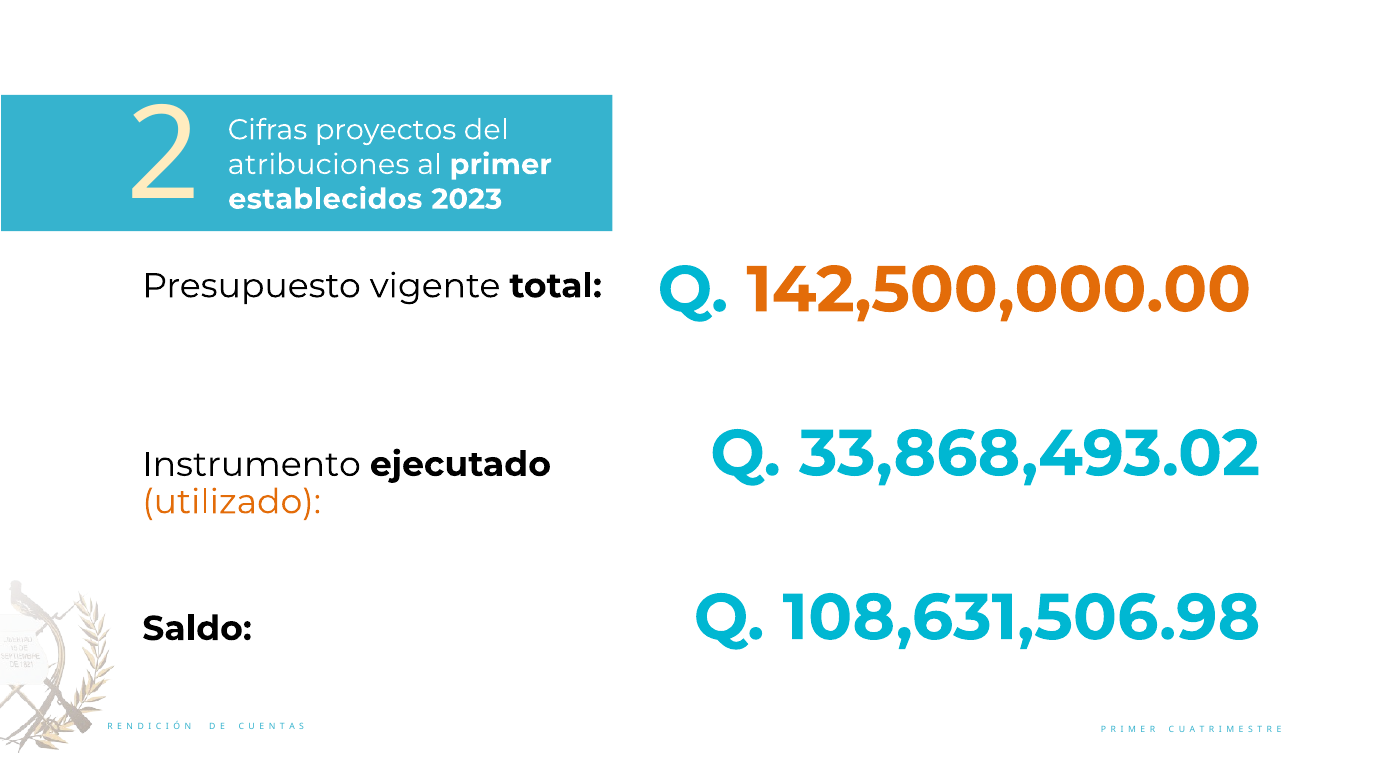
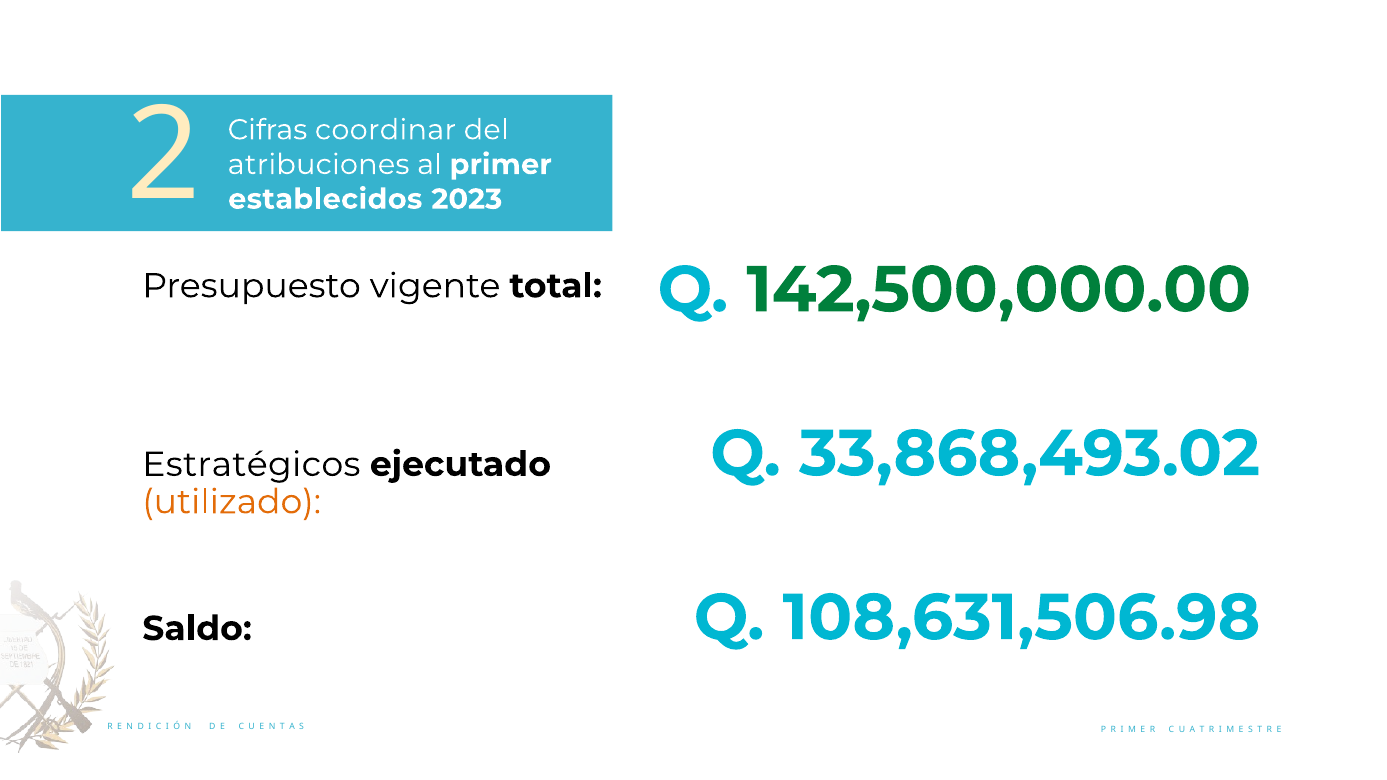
proyectos: proyectos -> coordinar
142,500,000.00 colour: orange -> green
Instrumento: Instrumento -> Estratégicos
